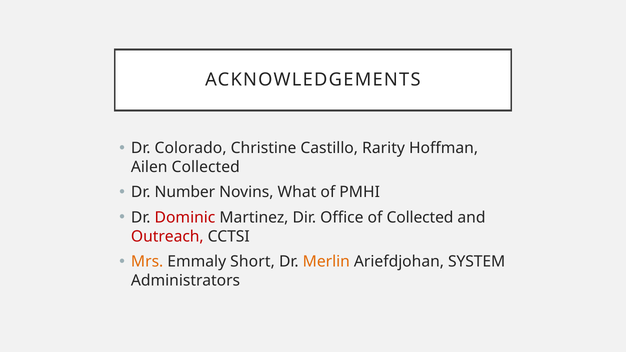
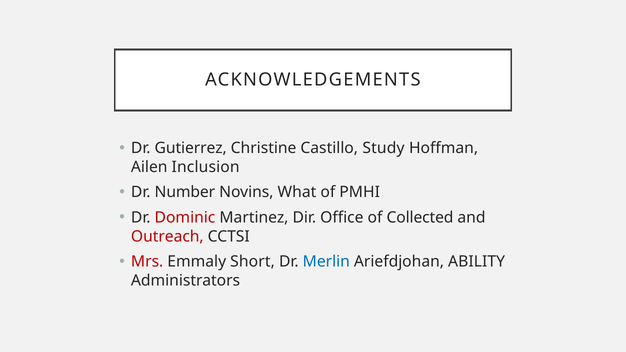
Colorado: Colorado -> Gutierrez
Rarity: Rarity -> Study
Ailen Collected: Collected -> Inclusion
Mrs colour: orange -> red
Merlin colour: orange -> blue
SYSTEM: SYSTEM -> ABILITY
